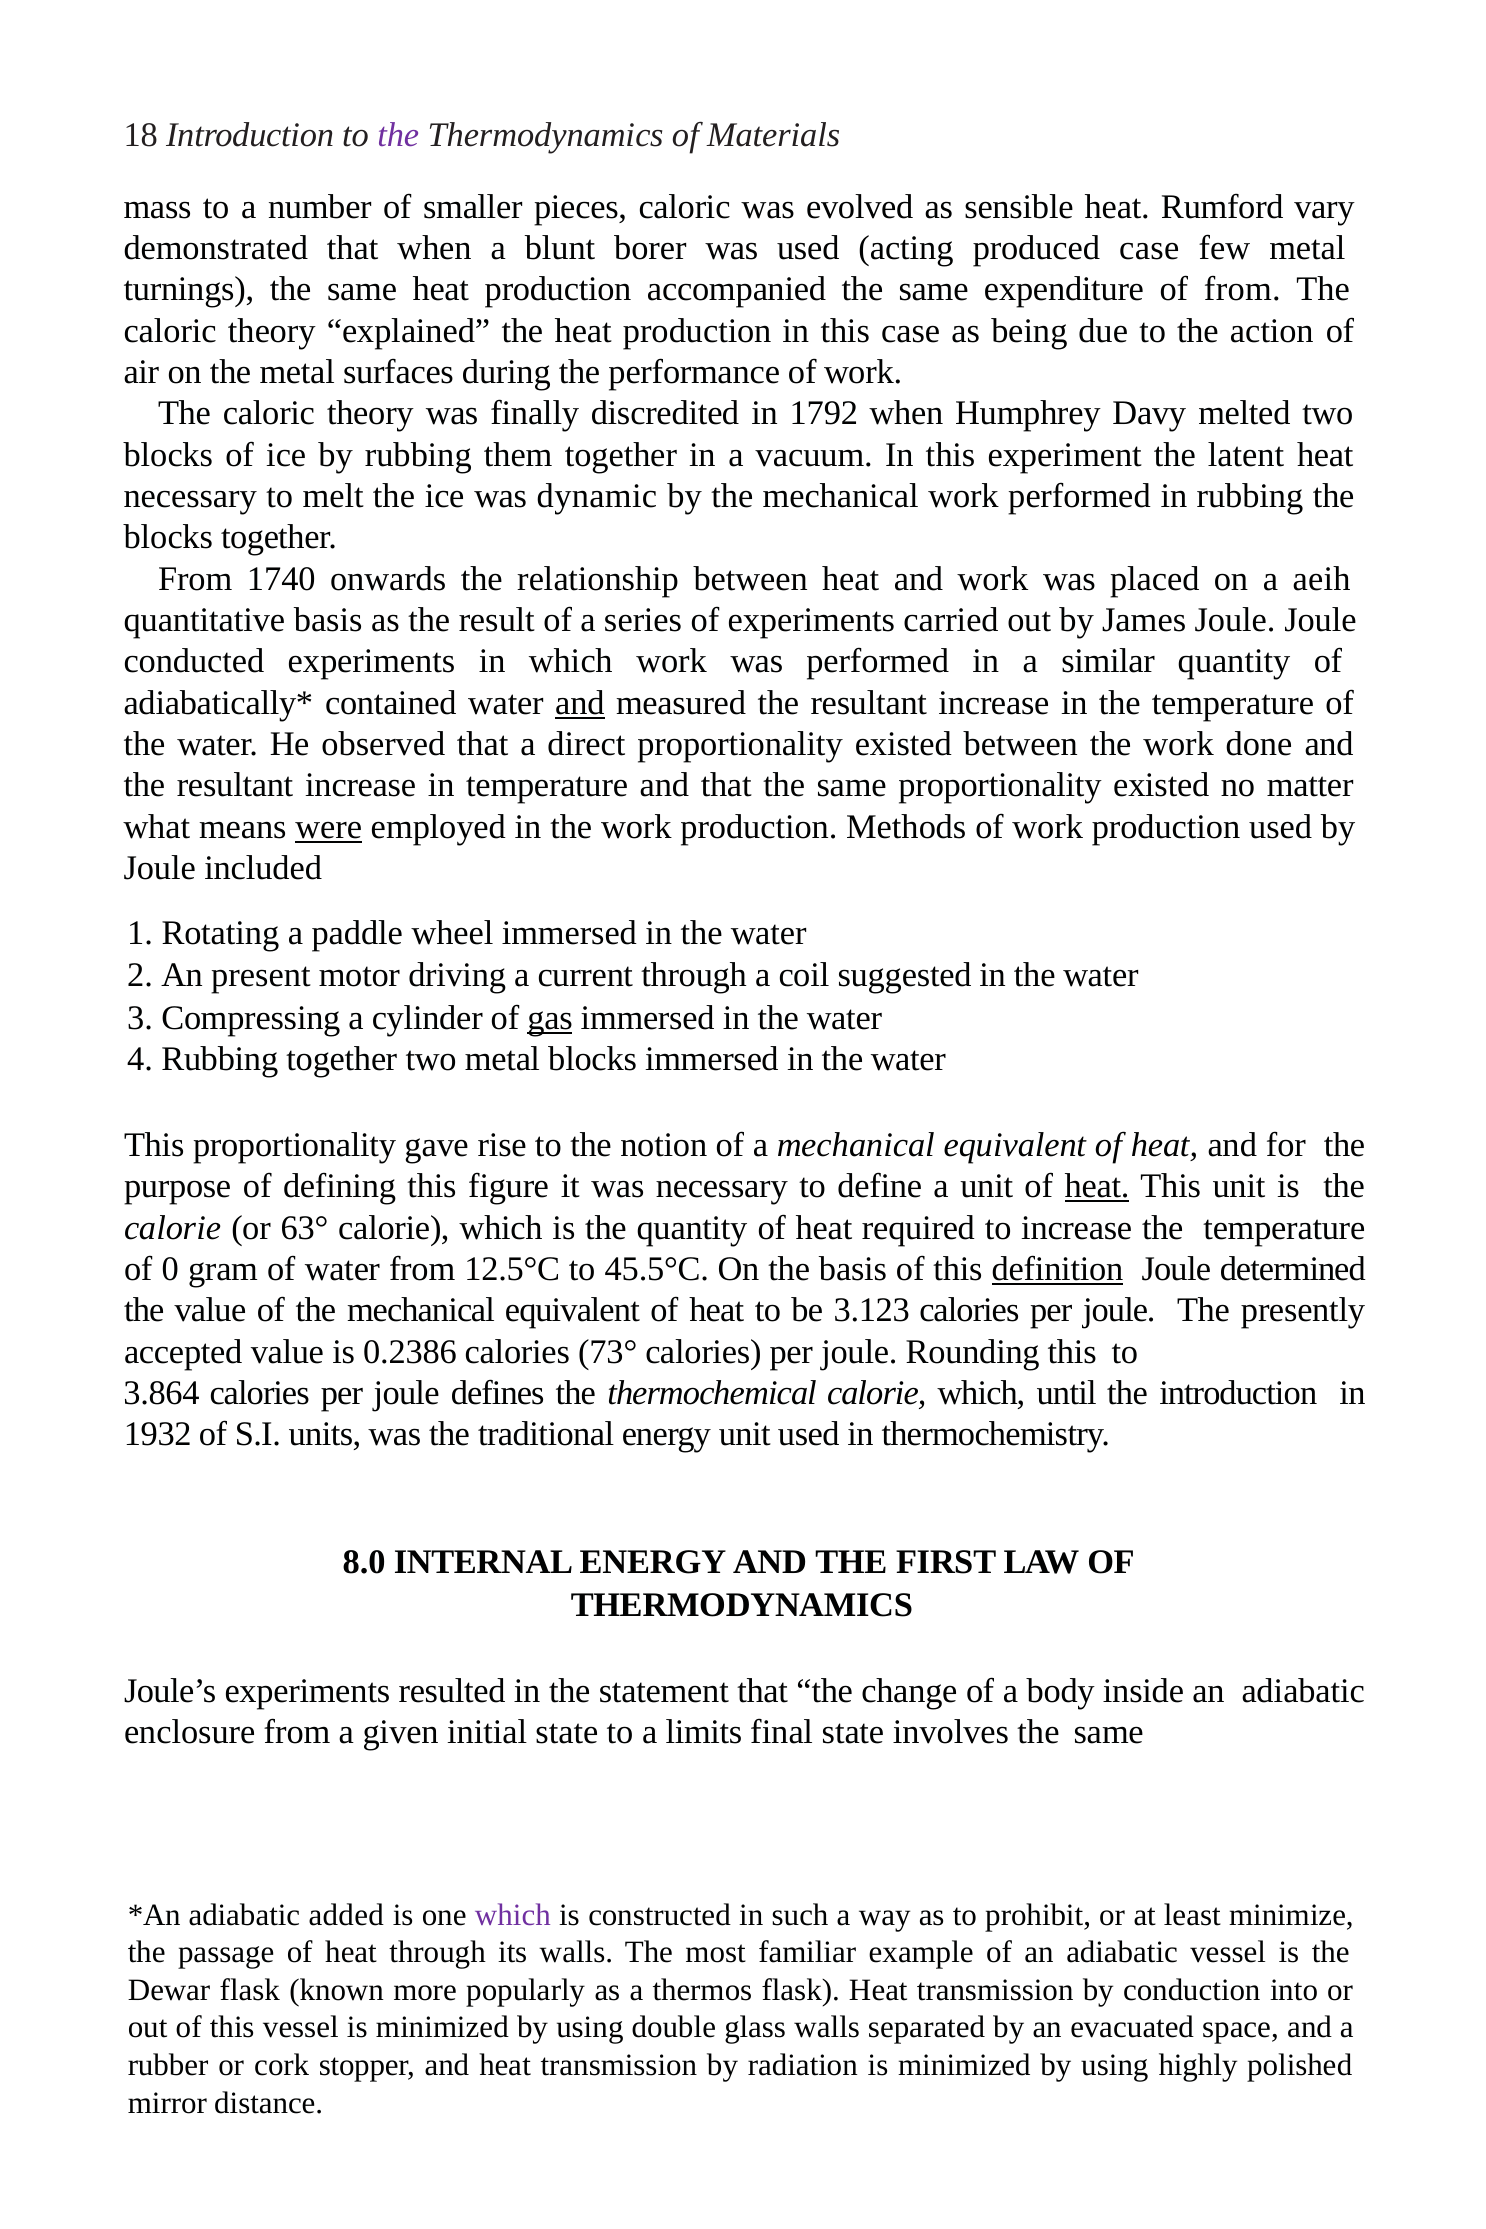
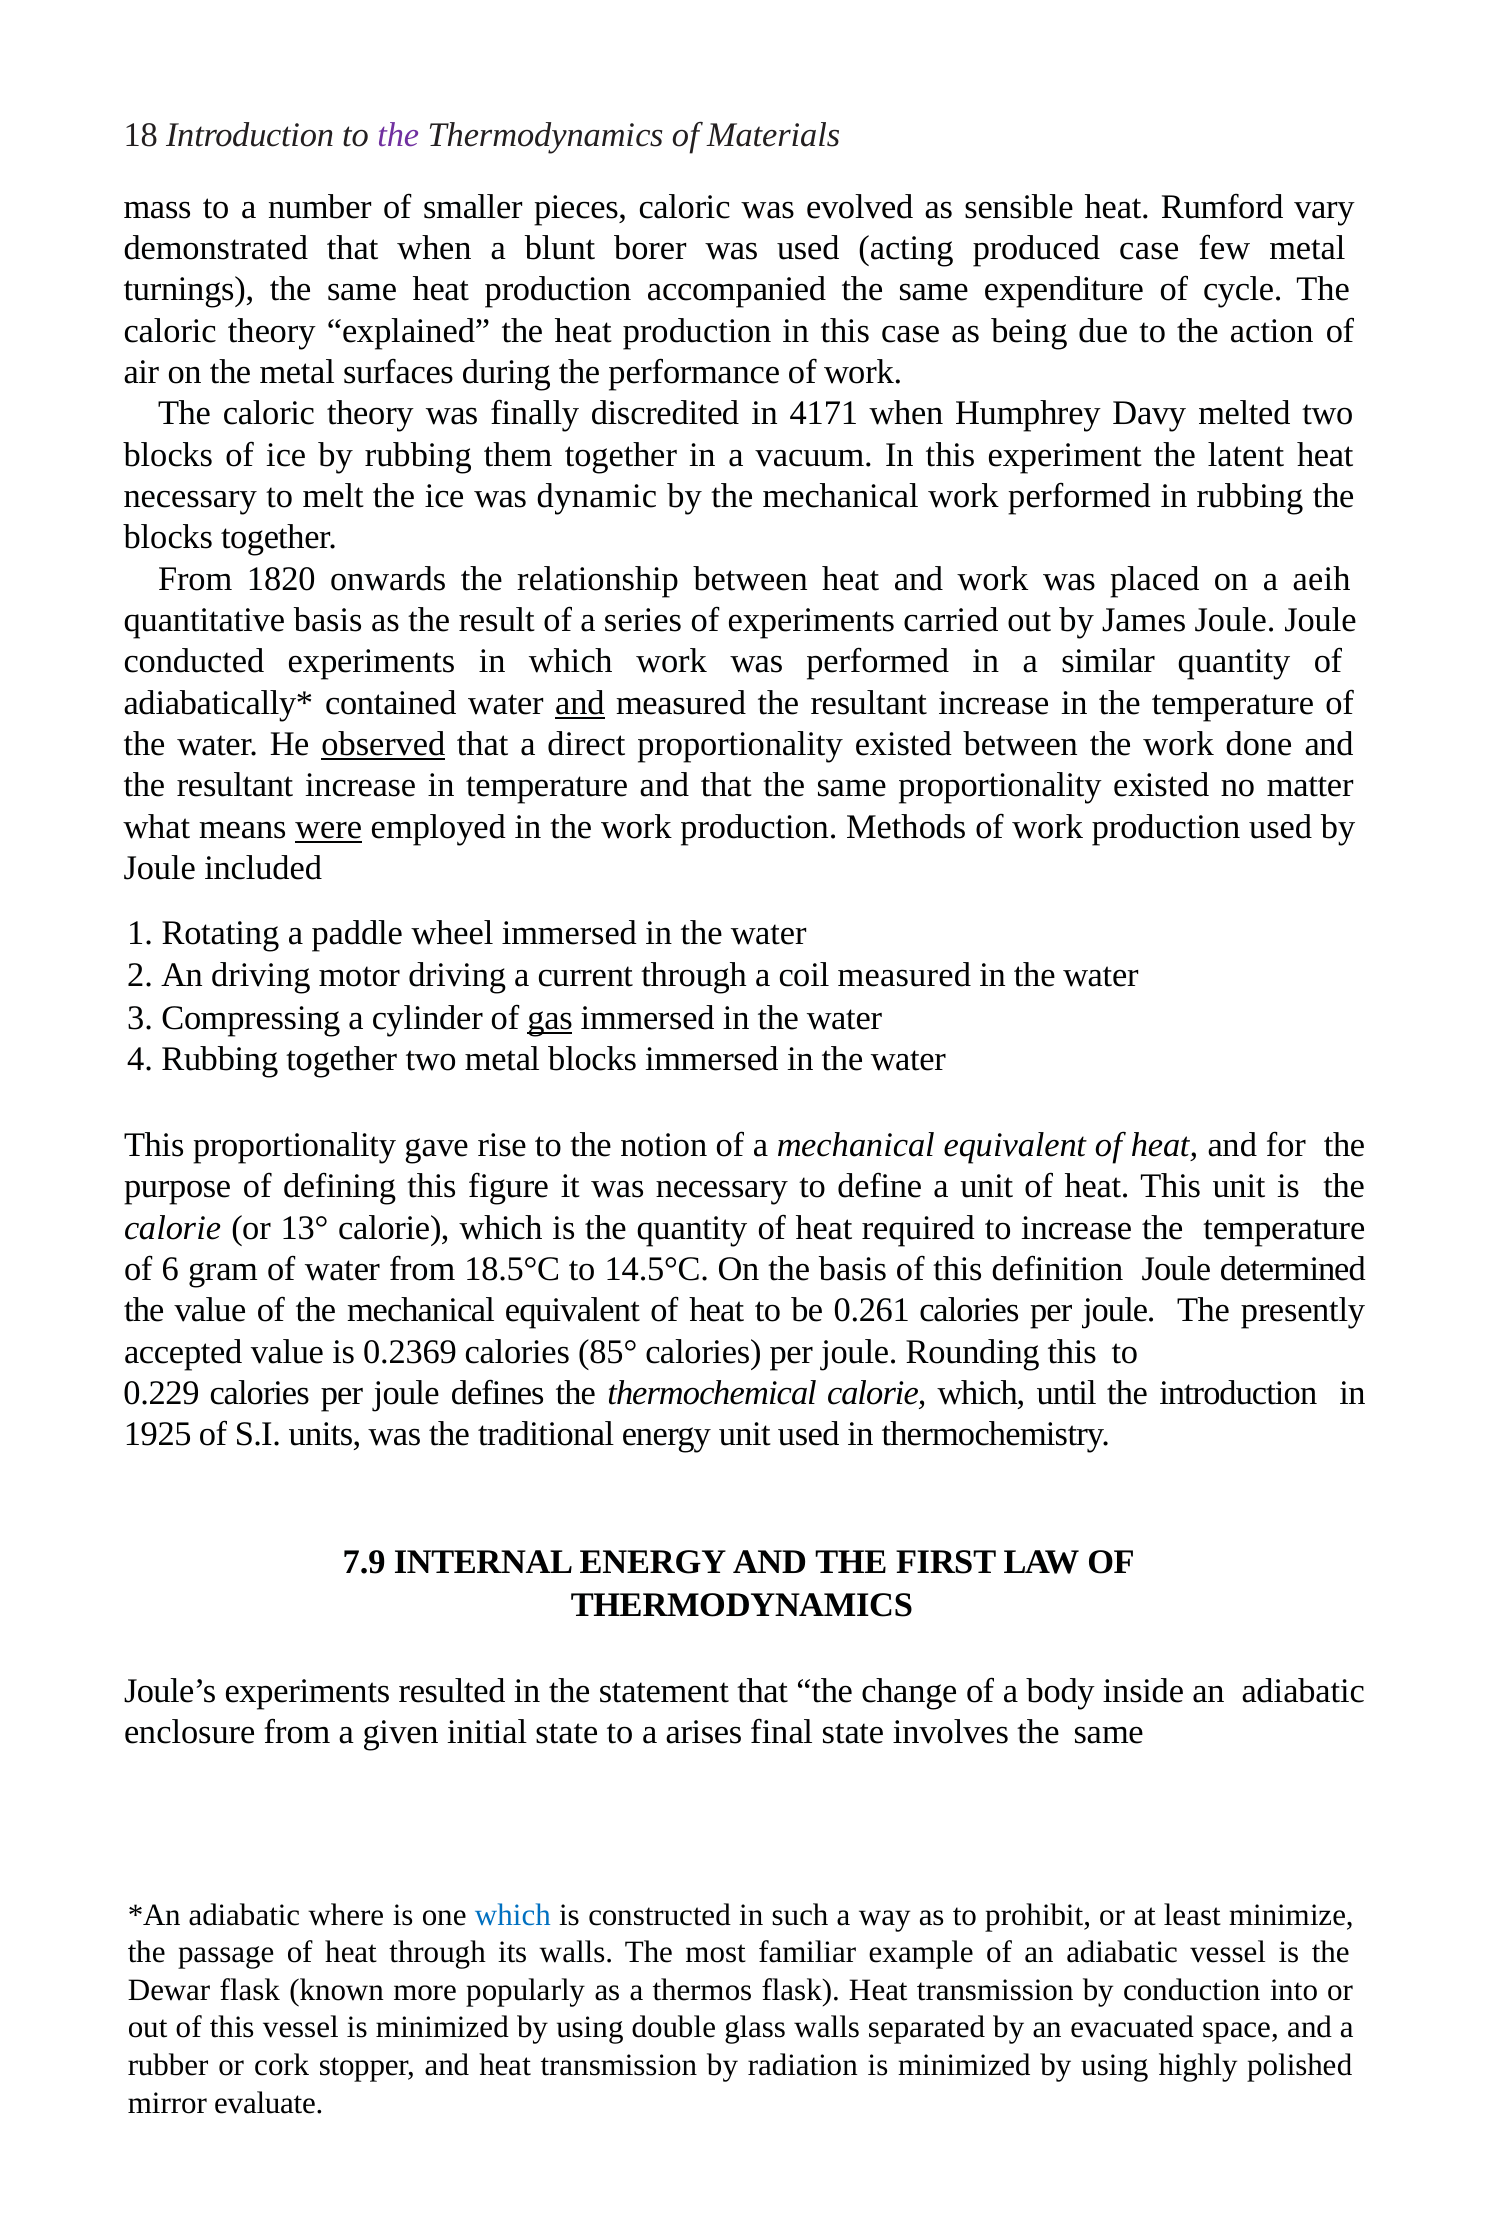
of from: from -> cycle
1792: 1792 -> 4171
1740: 1740 -> 1820
observed underline: none -> present
present at (261, 975): present -> driving
coil suggested: suggested -> measured
heat at (1097, 1187) underline: present -> none
63°: 63° -> 13°
0: 0 -> 6
12.5°C: 12.5°C -> 18.5°C
45.5°C: 45.5°C -> 14.5°C
definition underline: present -> none
3.123: 3.123 -> 0.261
0.2386: 0.2386 -> 0.2369
73°: 73° -> 85°
3.864: 3.864 -> 0.229
1932: 1932 -> 1925
8.0: 8.0 -> 7.9
limits: limits -> arises
added: added -> where
which at (513, 1915) colour: purple -> blue
distance: distance -> evaluate
